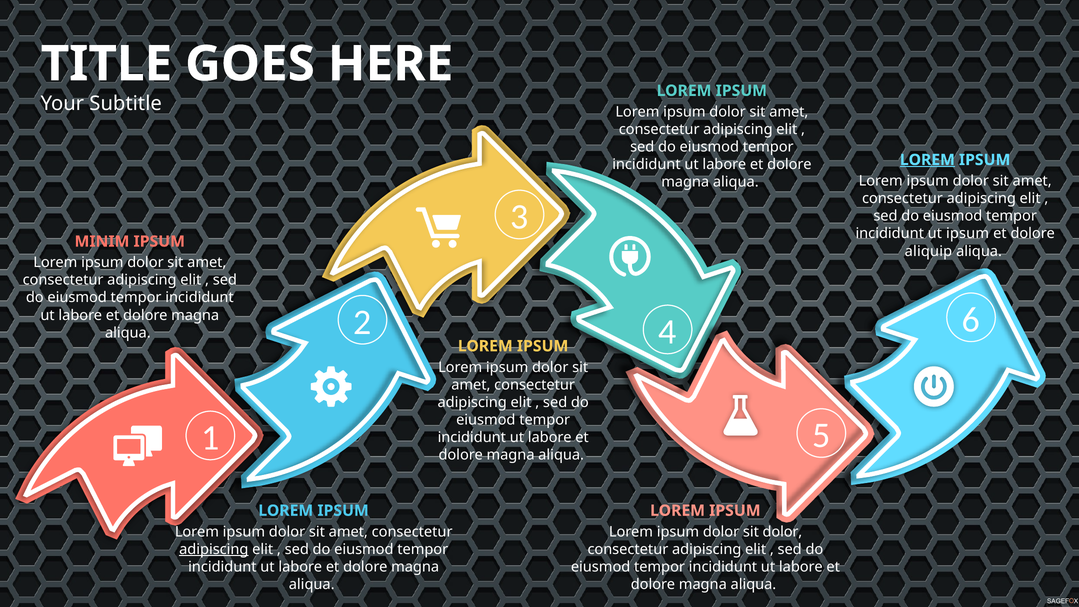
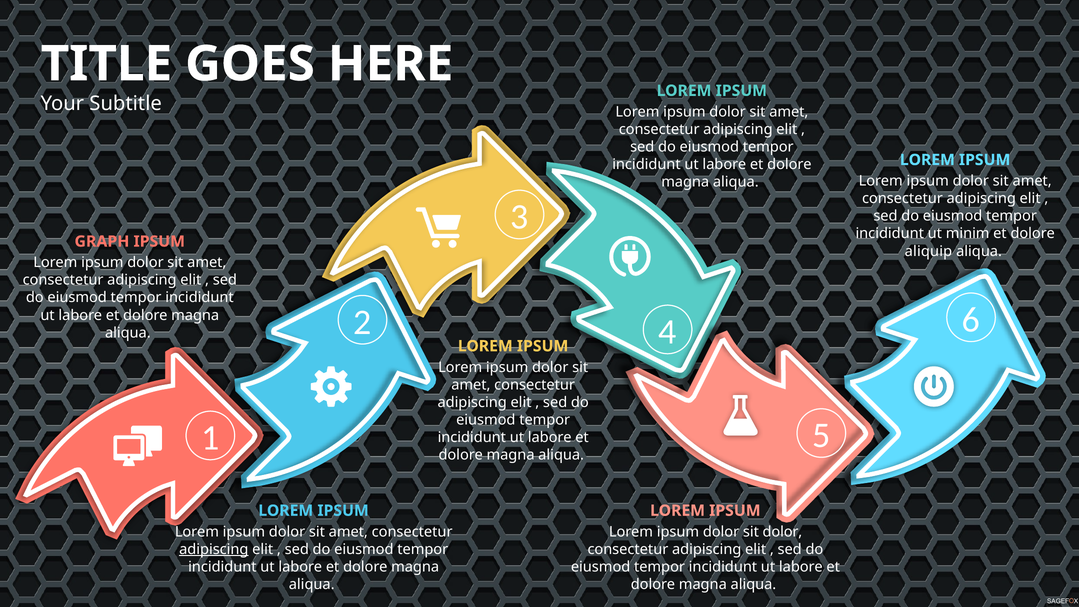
LOREM at (927, 160) underline: present -> none
ut ipsum: ipsum -> minim
MINIM: MINIM -> GRAPH
